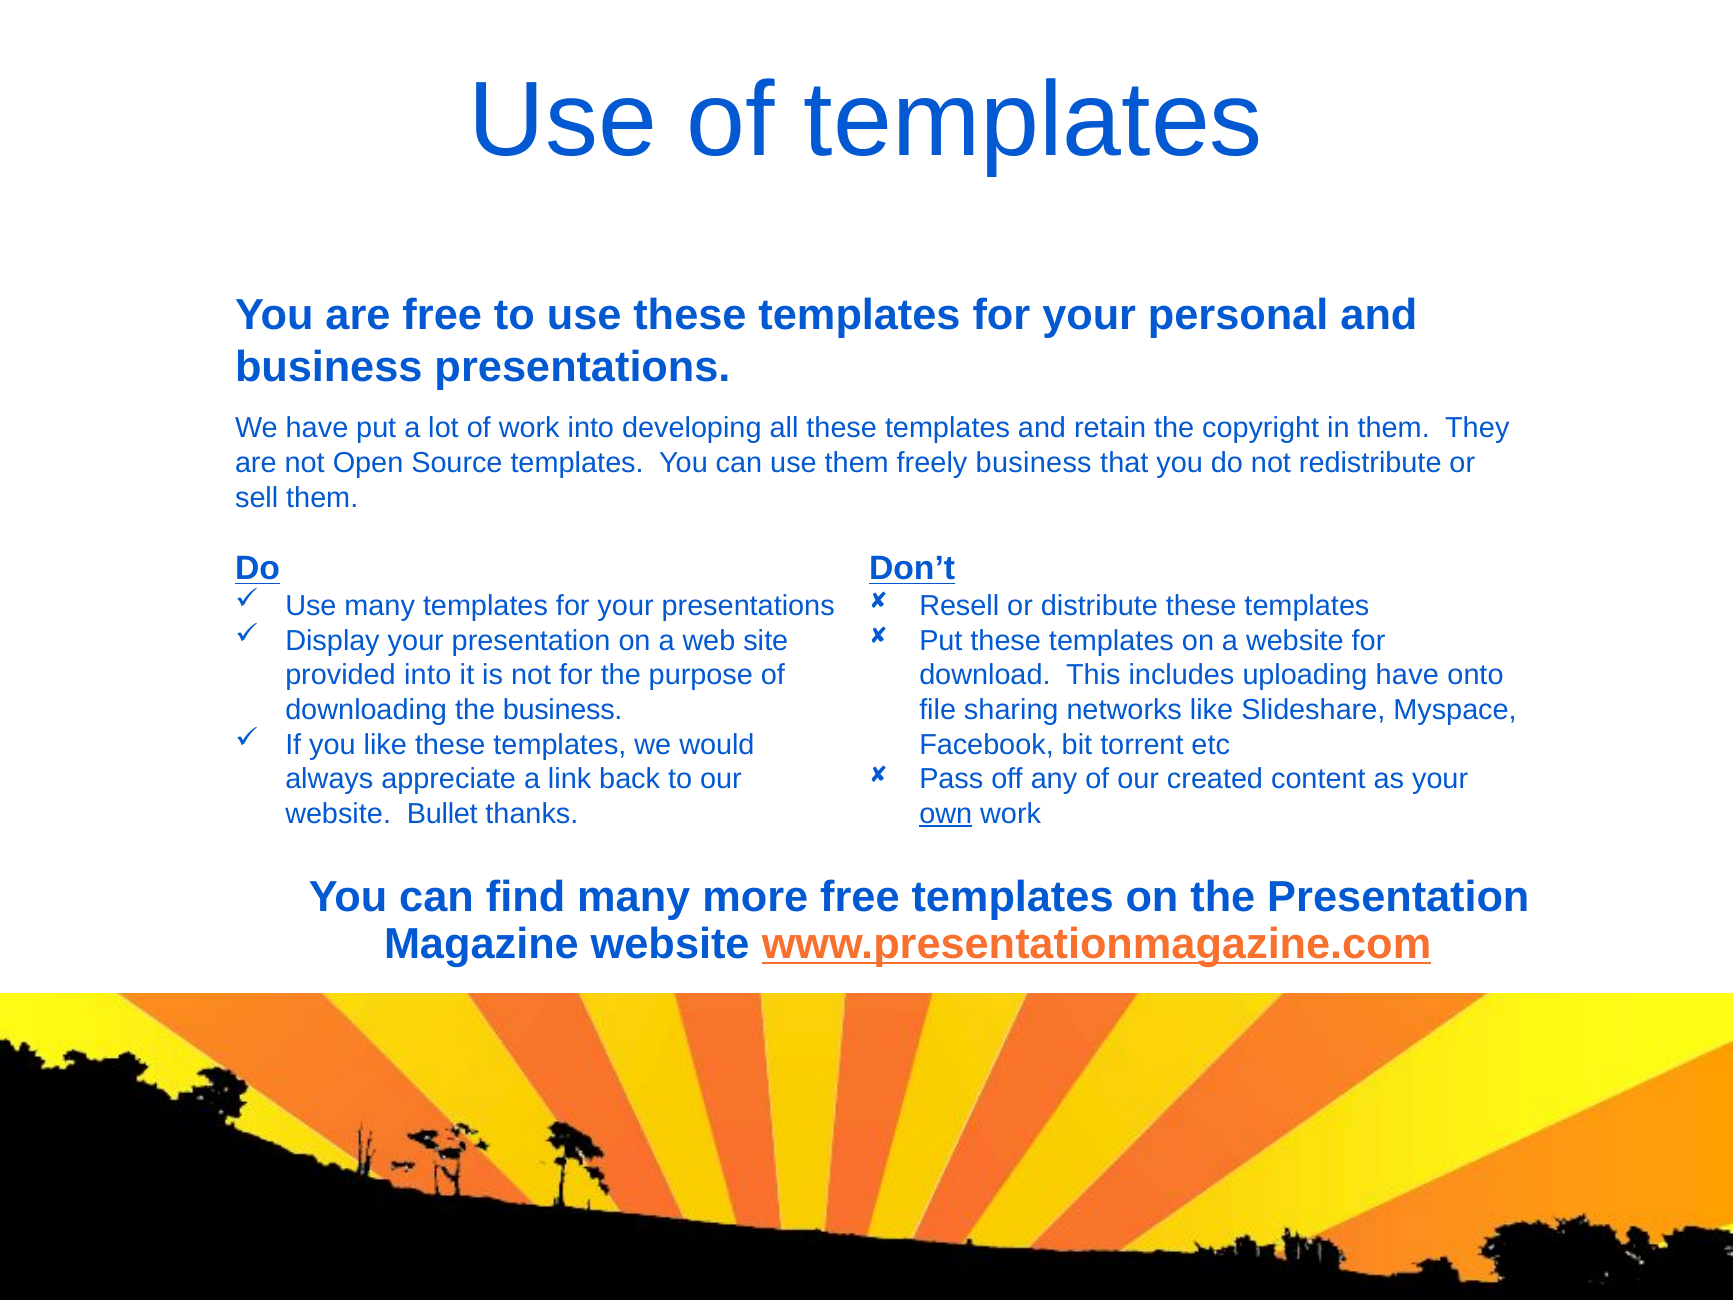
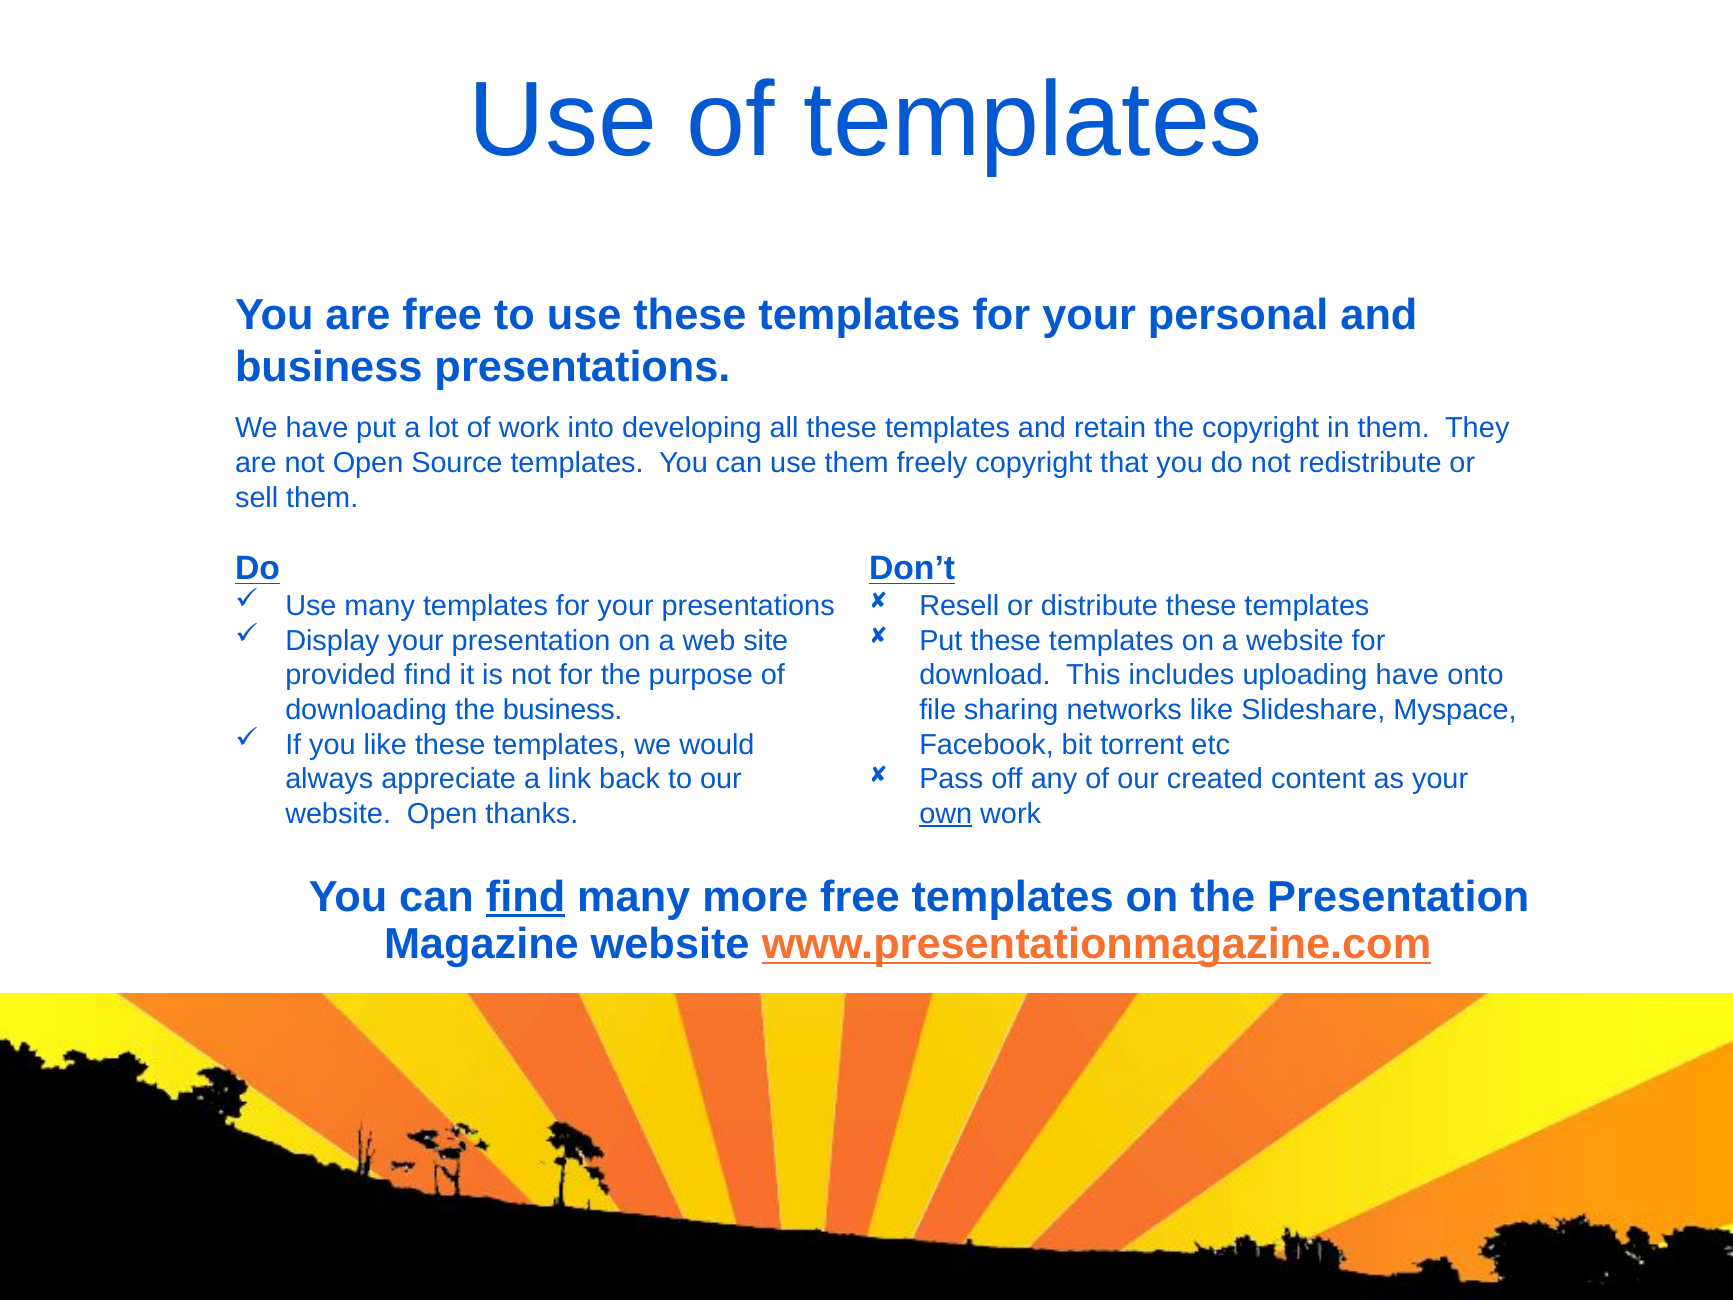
freely business: business -> copyright
provided into: into -> find
website Bullet: Bullet -> Open
find at (526, 897) underline: none -> present
